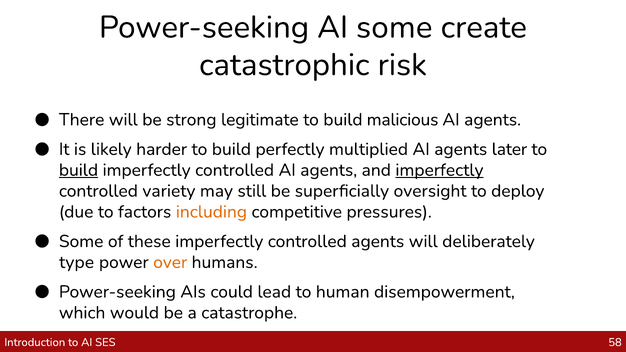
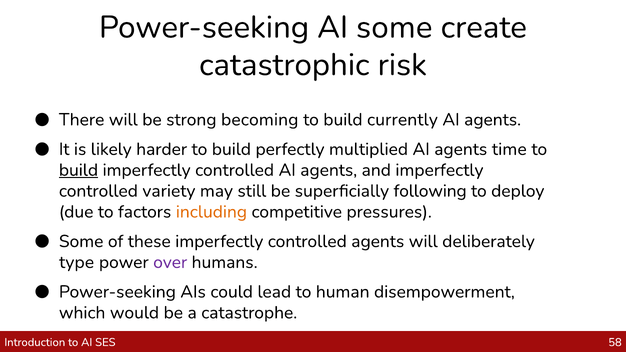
legitimate: legitimate -> becoming
malicious: malicious -> currently
later: later -> time
imperfectly at (439, 170) underline: present -> none
oversight: oversight -> following
over colour: orange -> purple
